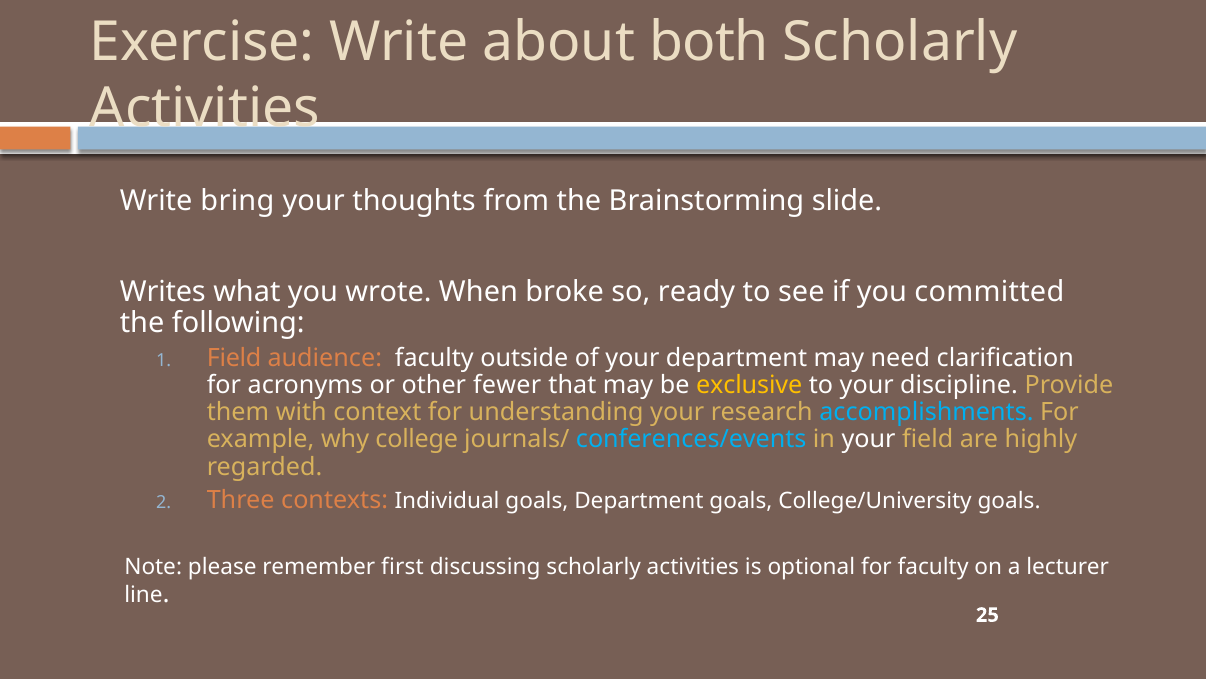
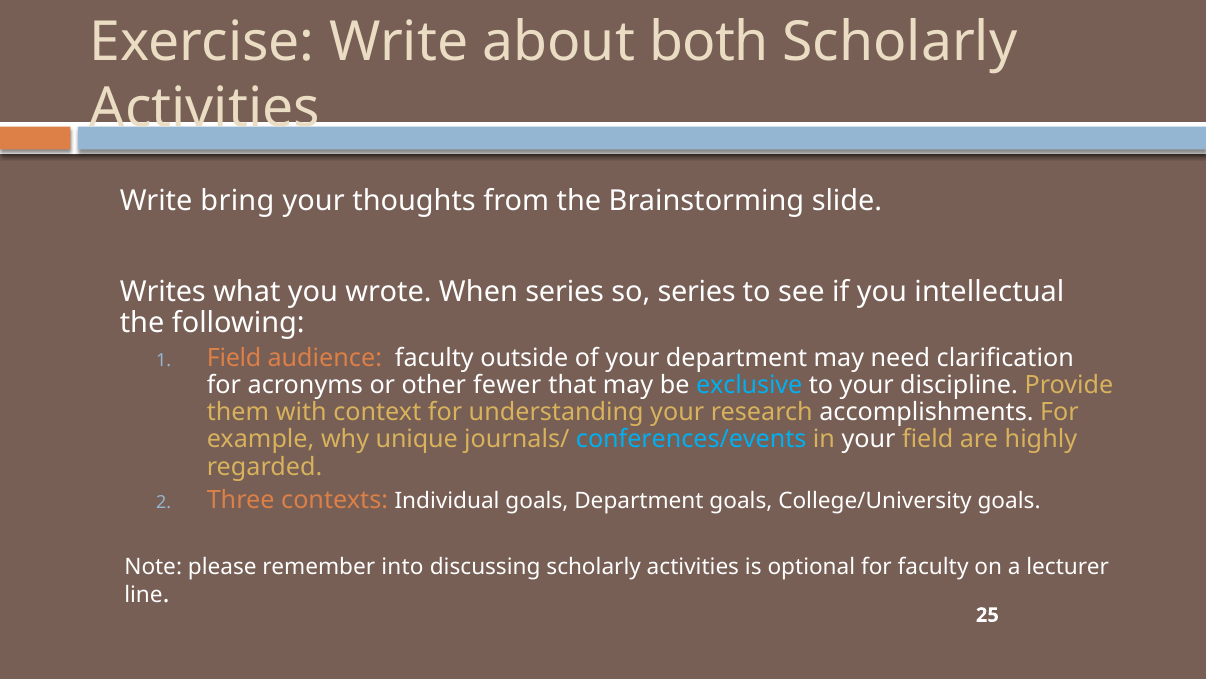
When broke: broke -> series
so ready: ready -> series
committed: committed -> intellectual
exclusive colour: yellow -> light blue
accomplishments colour: light blue -> white
college: college -> unique
first: first -> into
